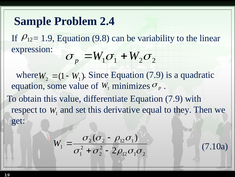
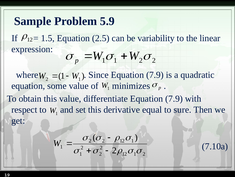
2.4: 2.4 -> 5.9
1.9: 1.9 -> 1.5
9.8: 9.8 -> 2.5
they: they -> sure
